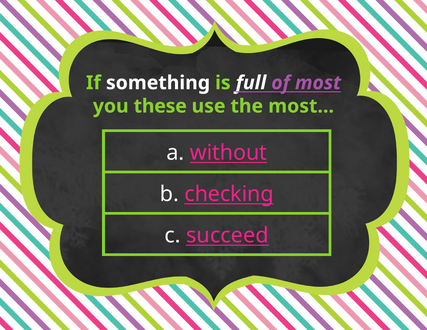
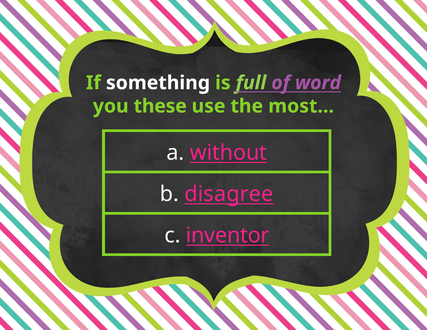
full colour: white -> light green
most: most -> word
checking: checking -> disagree
succeed: succeed -> inventor
